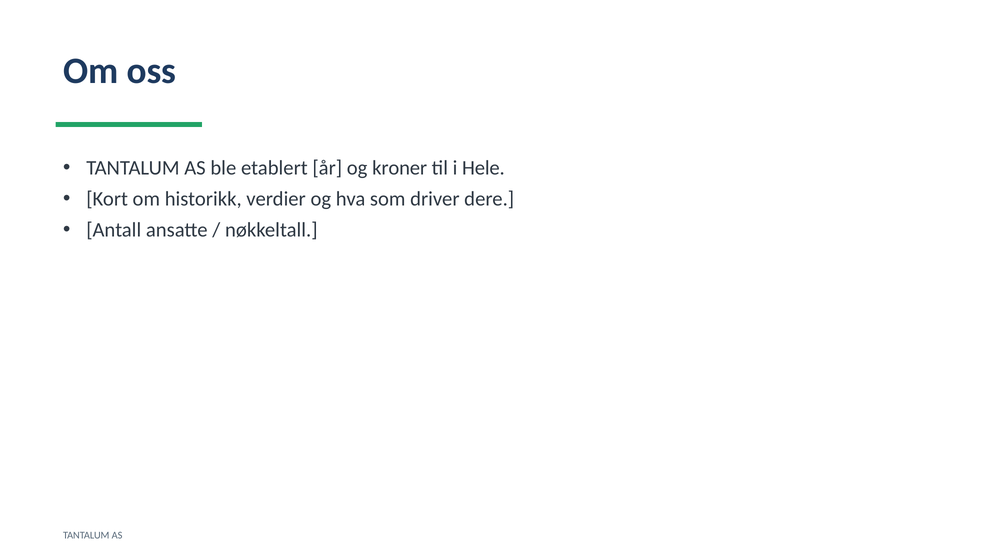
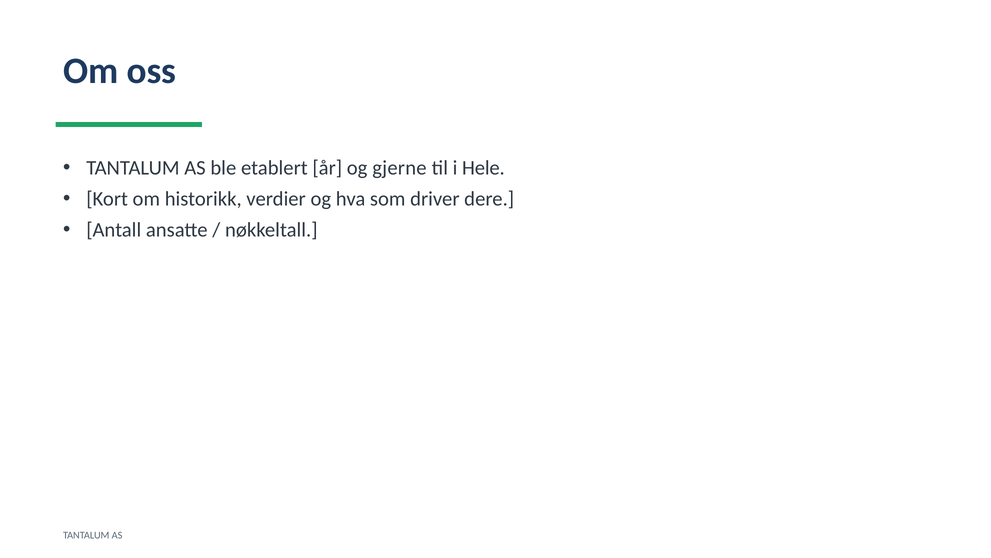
kroner: kroner -> gjerne
